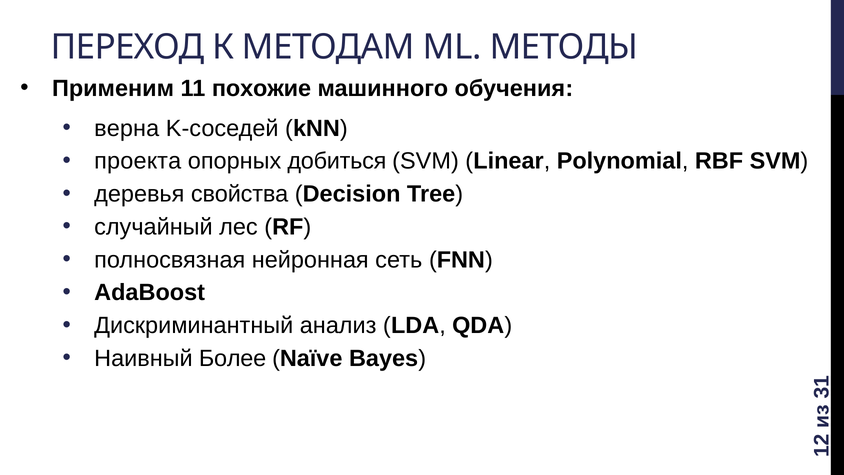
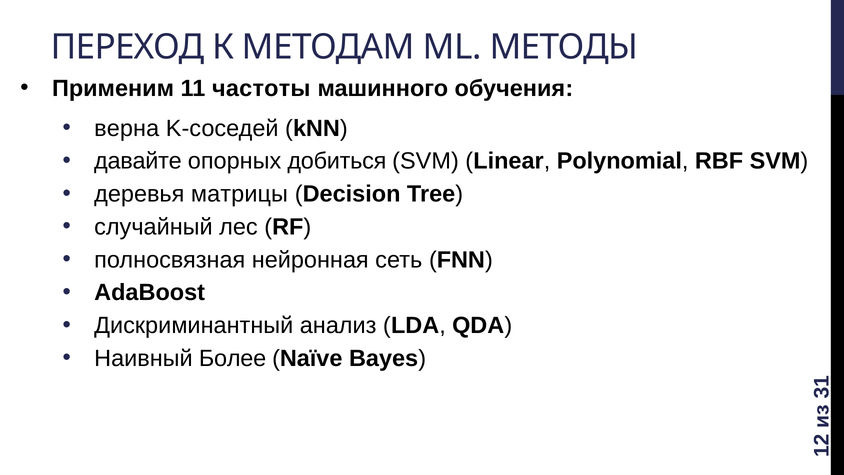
похожие: похожие -> частоты
проекта: проекта -> давайте
свойства: свойства -> матрицы
